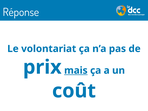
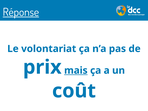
Réponse underline: none -> present
